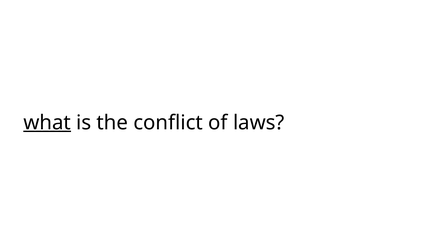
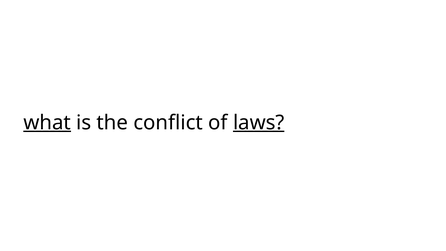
laws underline: none -> present
